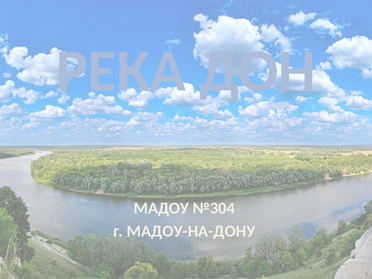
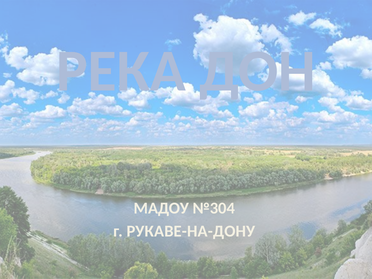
МАДОУ-НА-ДОНУ: МАДОУ-НА-ДОНУ -> РУКАВЕ-НА-ДОНУ
